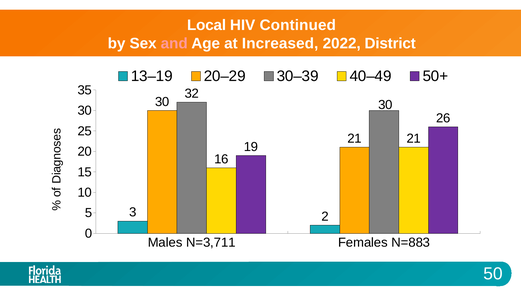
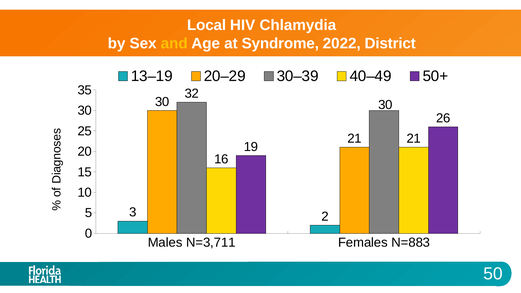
Continued: Continued -> Chlamydia
and colour: pink -> yellow
Increased: Increased -> Syndrome
